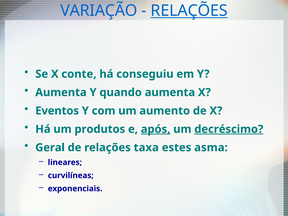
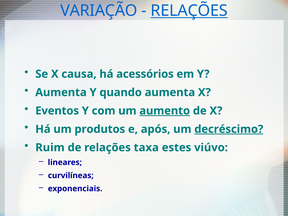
conte: conte -> causa
conseguiu: conseguiu -> acessórios
aumento underline: none -> present
após underline: present -> none
Geral: Geral -> Ruim
asma: asma -> viúvo
